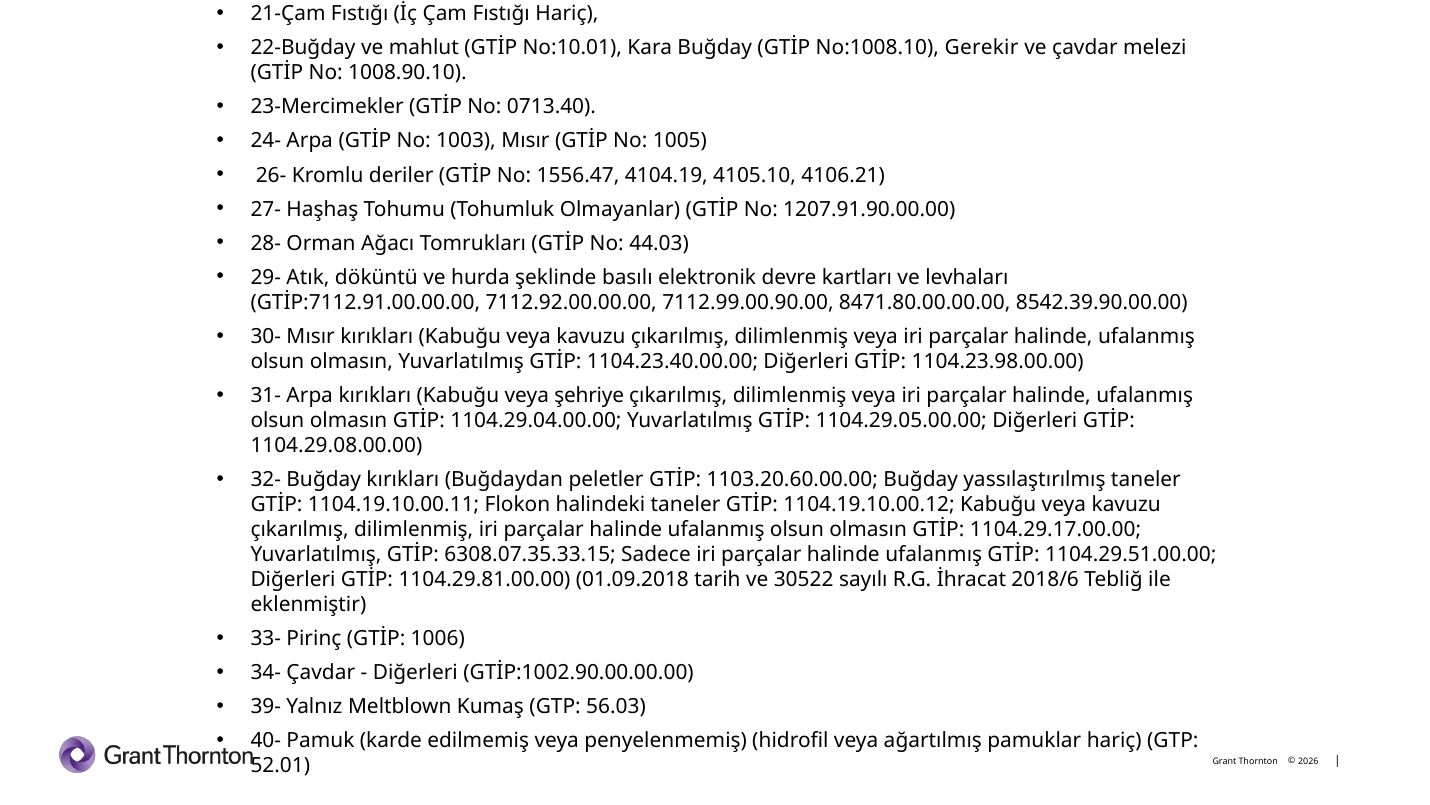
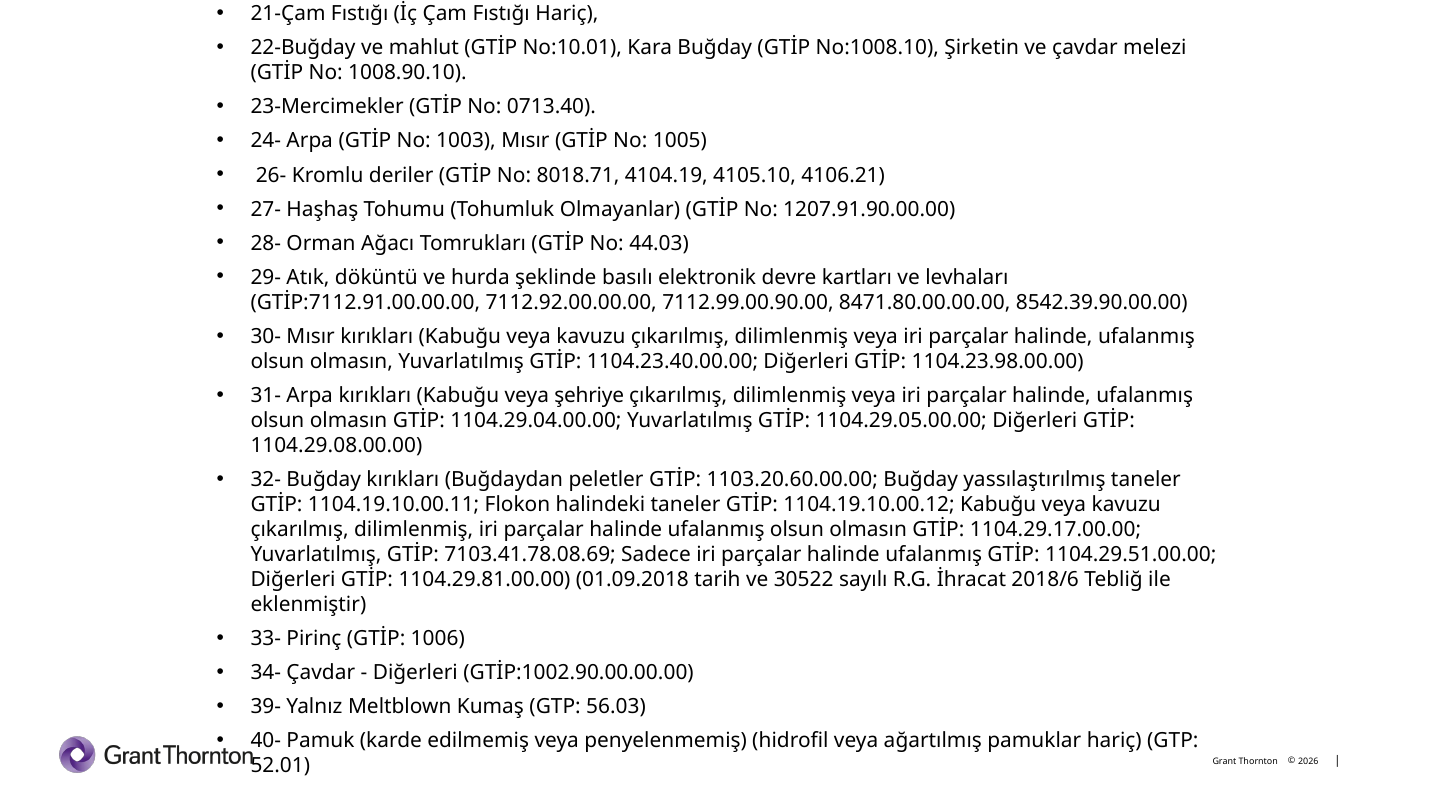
Gerekir: Gerekir -> Şirketin
1556.47: 1556.47 -> 8018.71
6308.07.35.33.15: 6308.07.35.33.15 -> 7103.41.78.08.69
